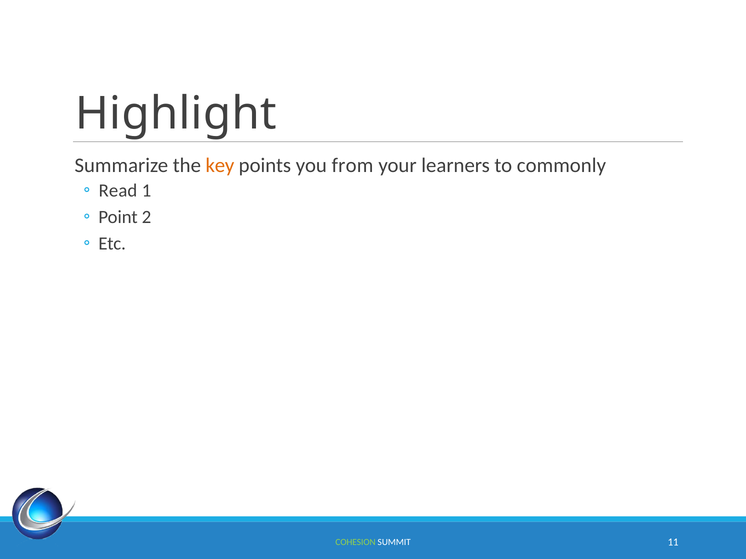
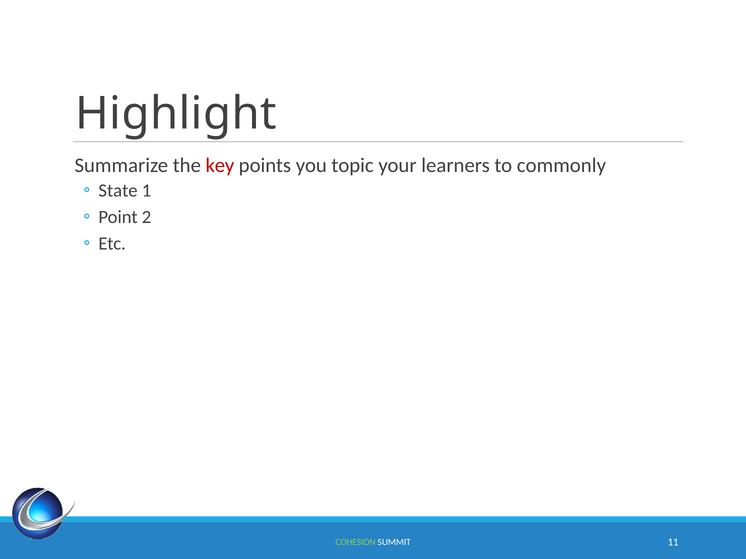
key colour: orange -> red
from: from -> topic
Read: Read -> State
